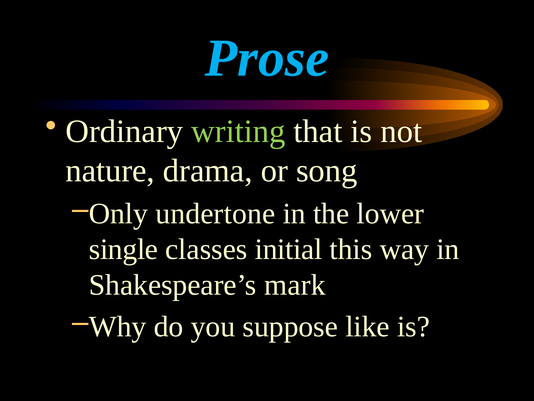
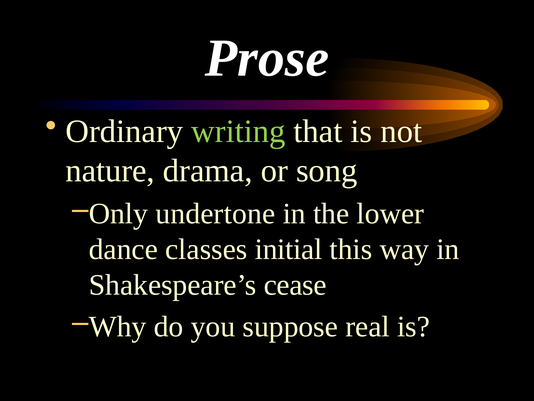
Prose colour: light blue -> white
single: single -> dance
mark: mark -> cease
like: like -> real
